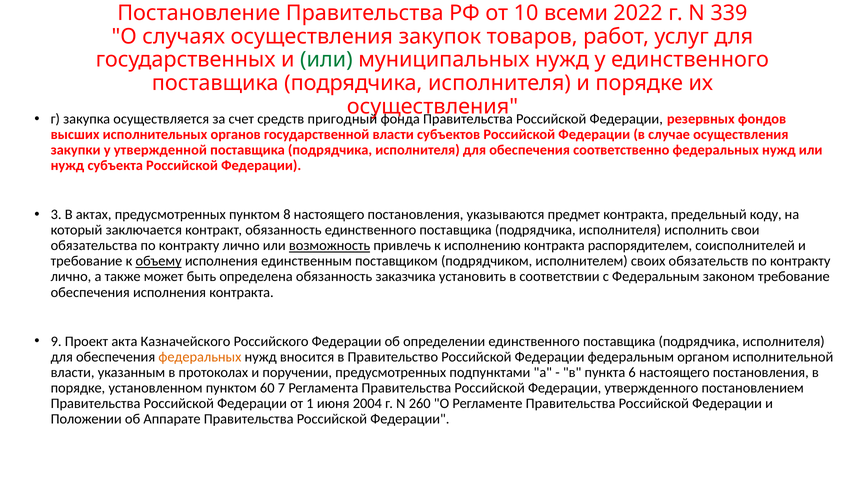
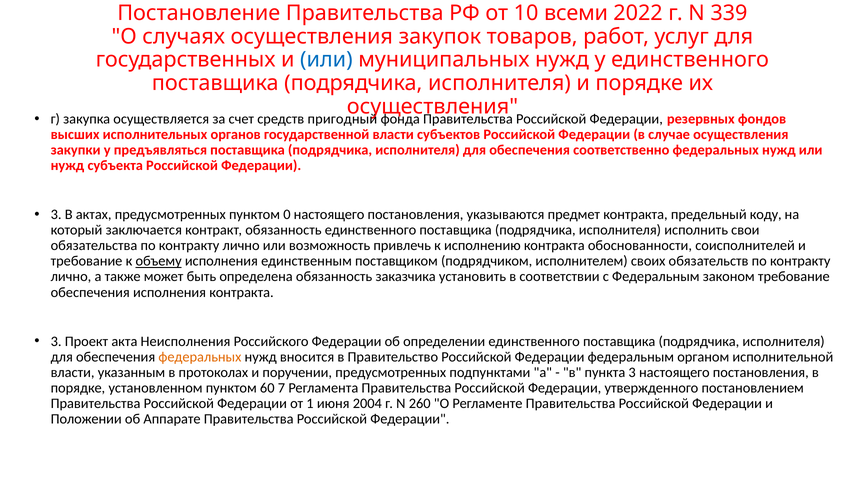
или at (326, 60) colour: green -> blue
утвержденной: утвержденной -> предъявляться
8: 8 -> 0
возможность underline: present -> none
распорядителем: распорядителем -> обоснованности
9 at (56, 342): 9 -> 3
Казначейского: Казначейского -> Неисполнения
пункта 6: 6 -> 3
